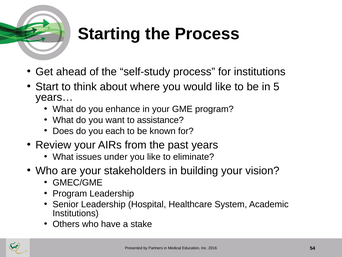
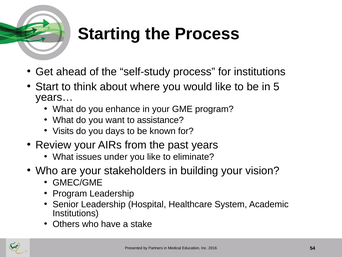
Does: Does -> Visits
each: each -> days
